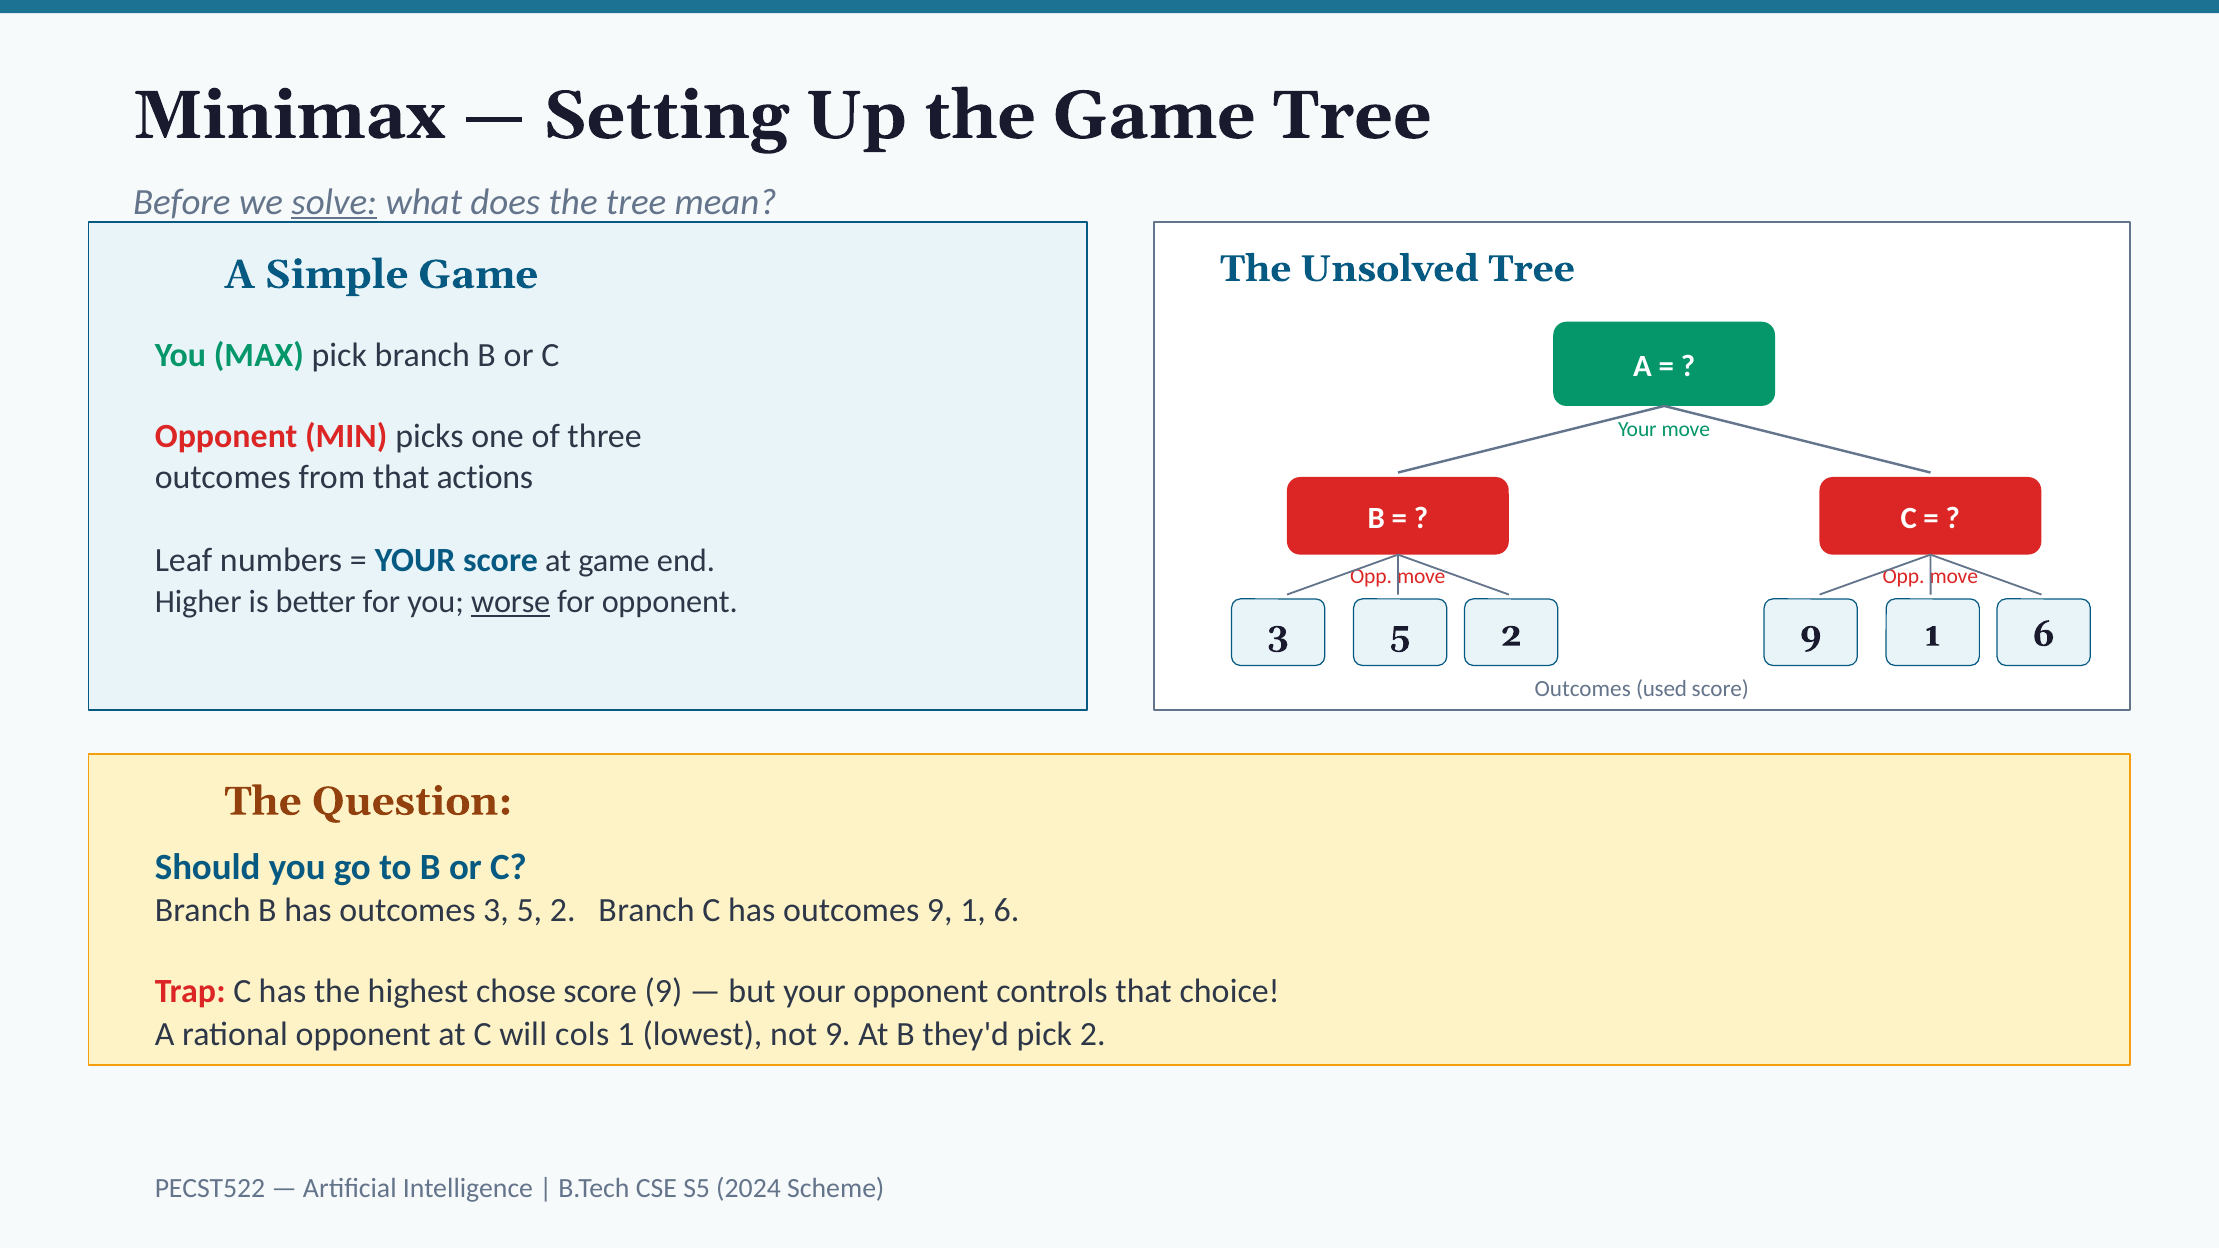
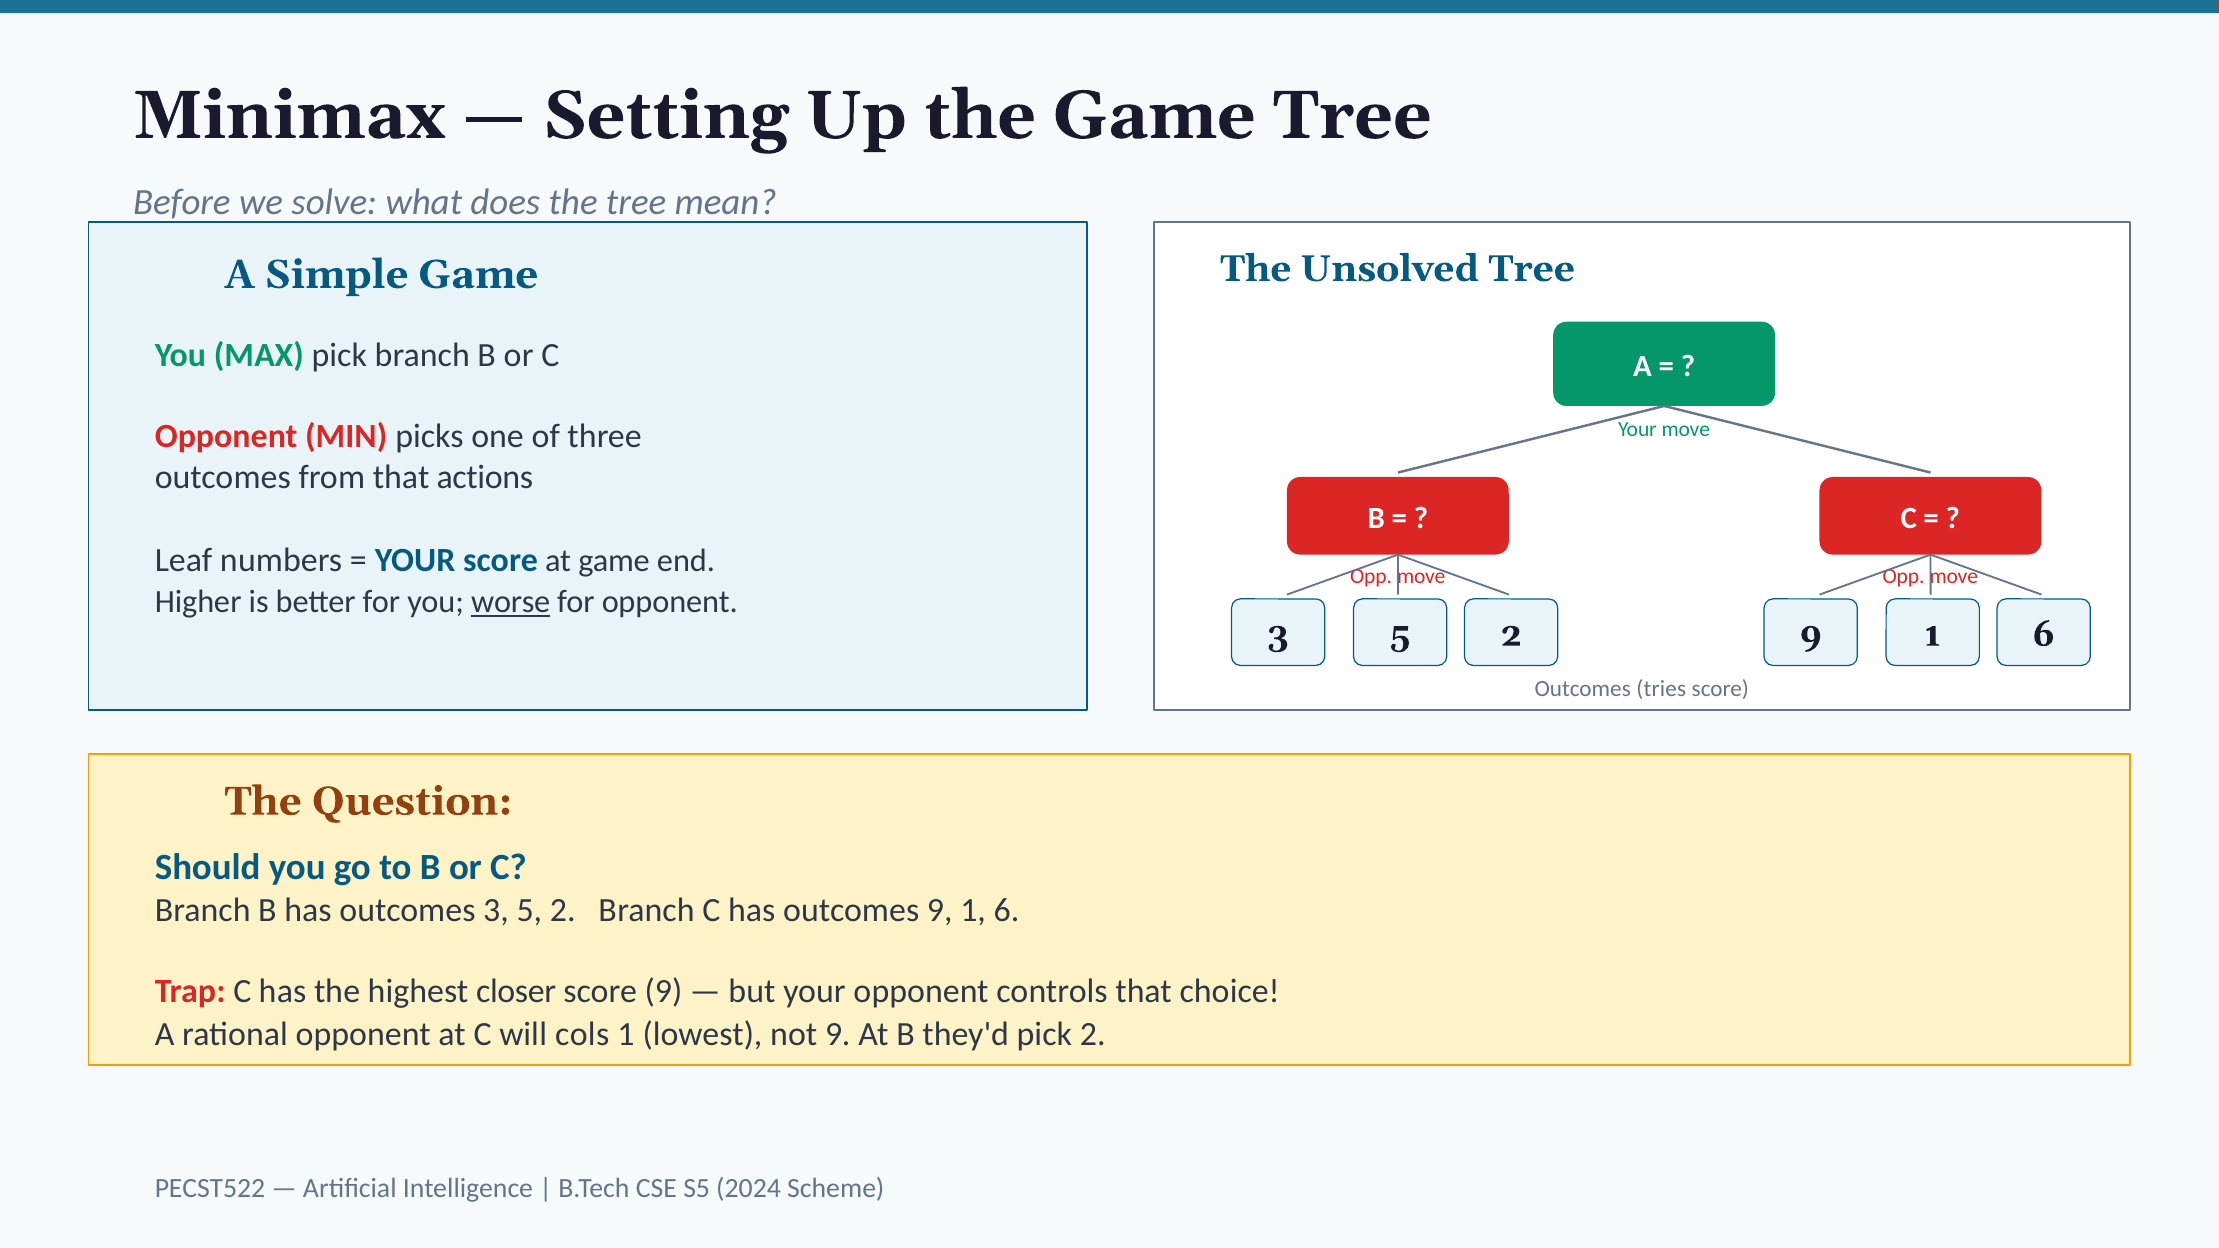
solve underline: present -> none
used: used -> tries
chose: chose -> closer
